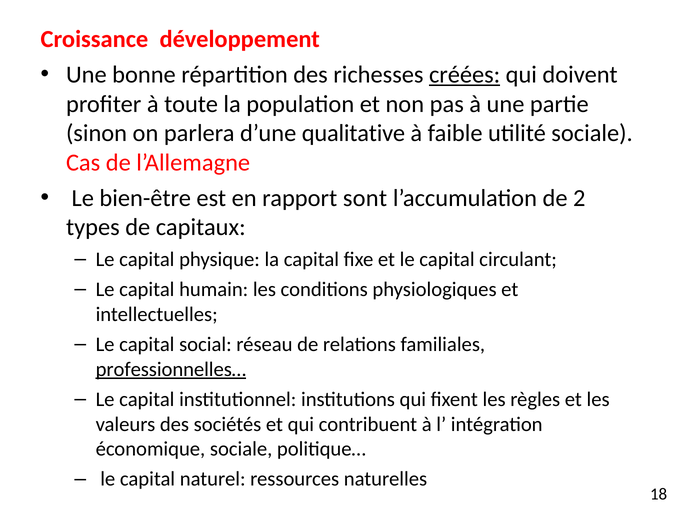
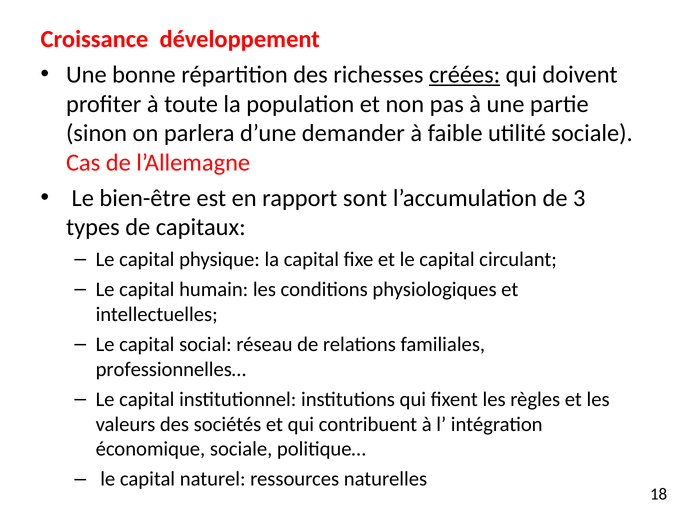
qualitative: qualitative -> demander
2: 2 -> 3
professionnelles… underline: present -> none
